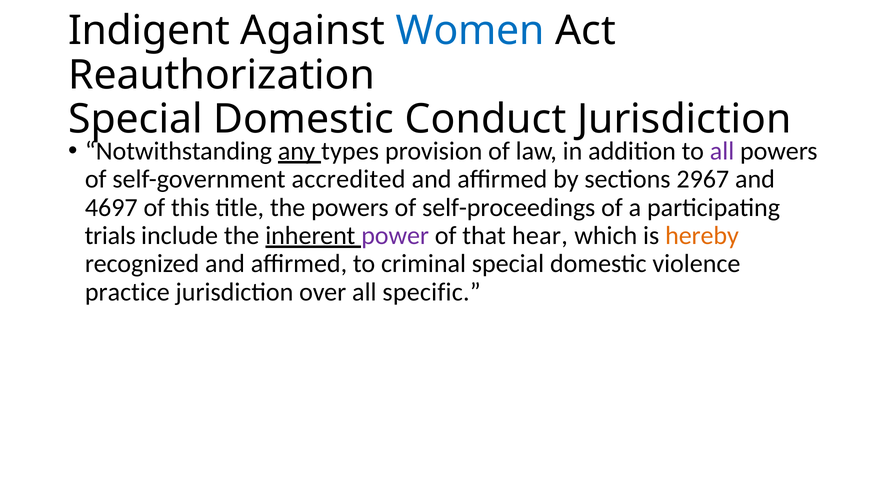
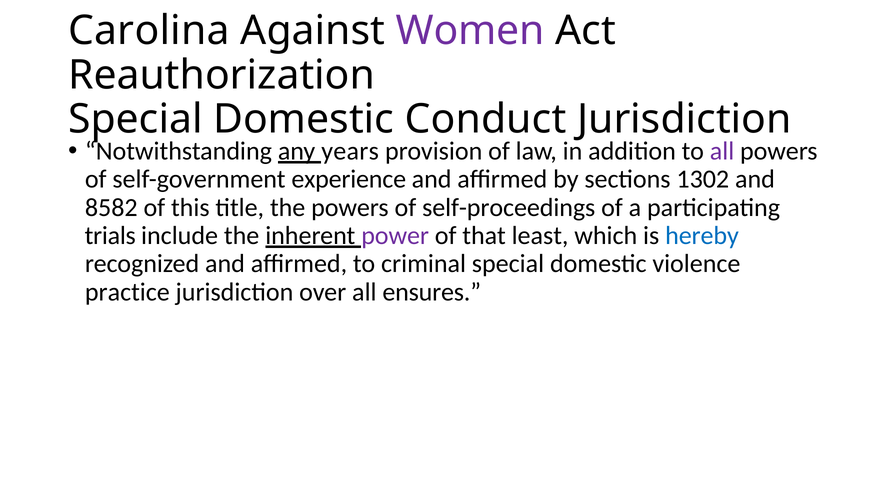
Indigent: Indigent -> Carolina
Women colour: blue -> purple
types: types -> years
accredited: accredited -> experience
2967: 2967 -> 1302
4697: 4697 -> 8582
hear: hear -> least
hereby colour: orange -> blue
specific: specific -> ensures
